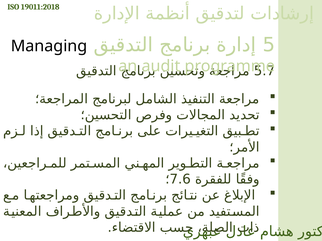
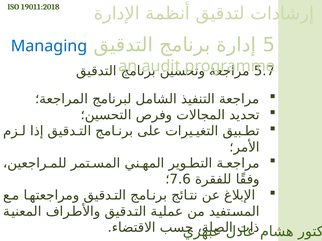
Managing colour: black -> blue
